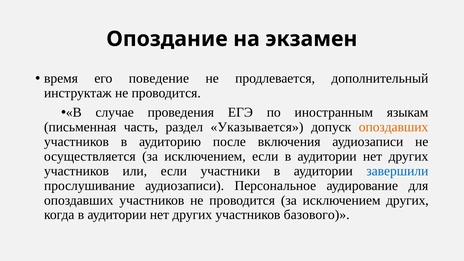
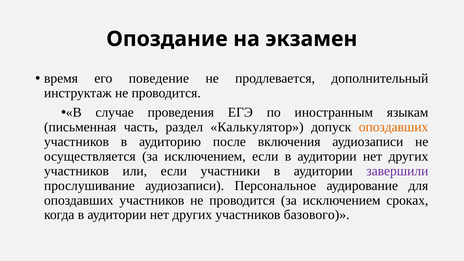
Указывается: Указывается -> Калькулятор
завершили colour: blue -> purple
исключением других: других -> сроках
